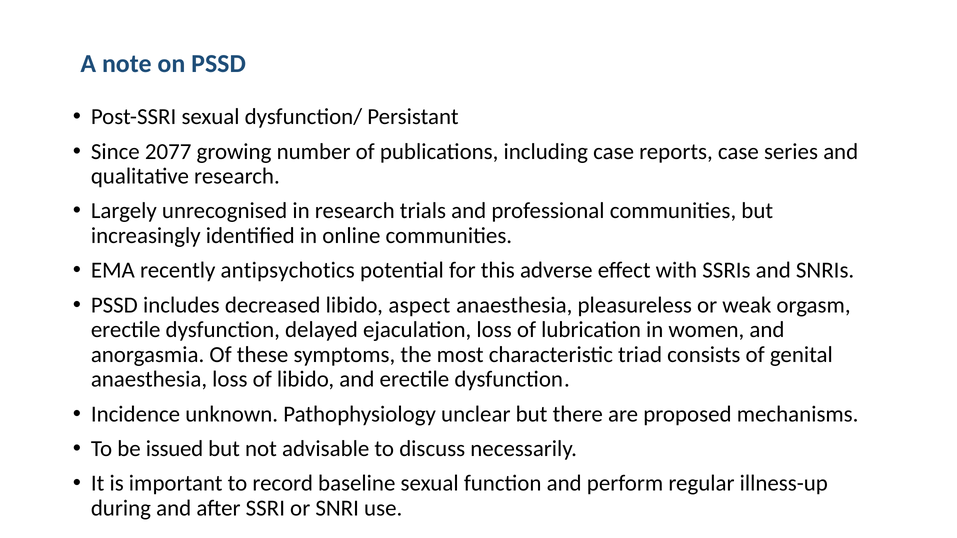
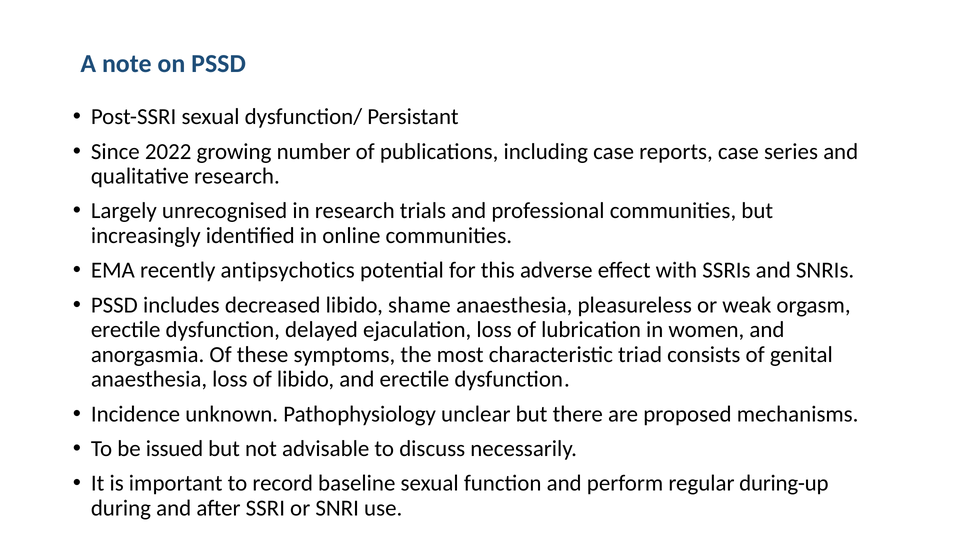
2077: 2077 -> 2022
aspect: aspect -> shame
illness-up: illness-up -> during-up
